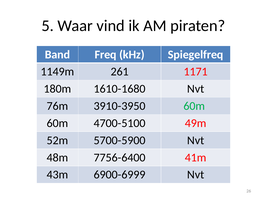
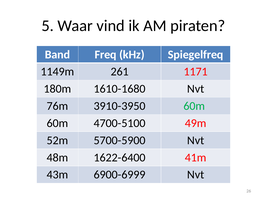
7756-6400: 7756-6400 -> 1622-6400
